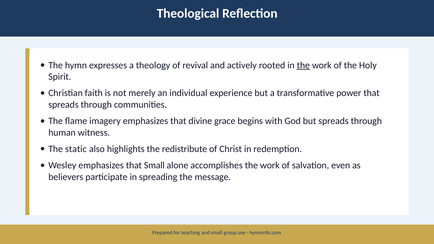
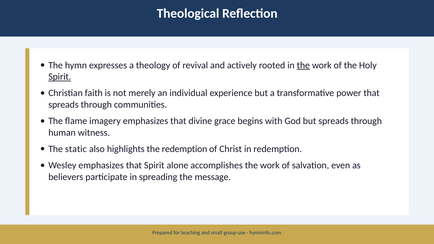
Spirit at (60, 77) underline: none -> present
the redistribute: redistribute -> redemption
that Small: Small -> Spirit
